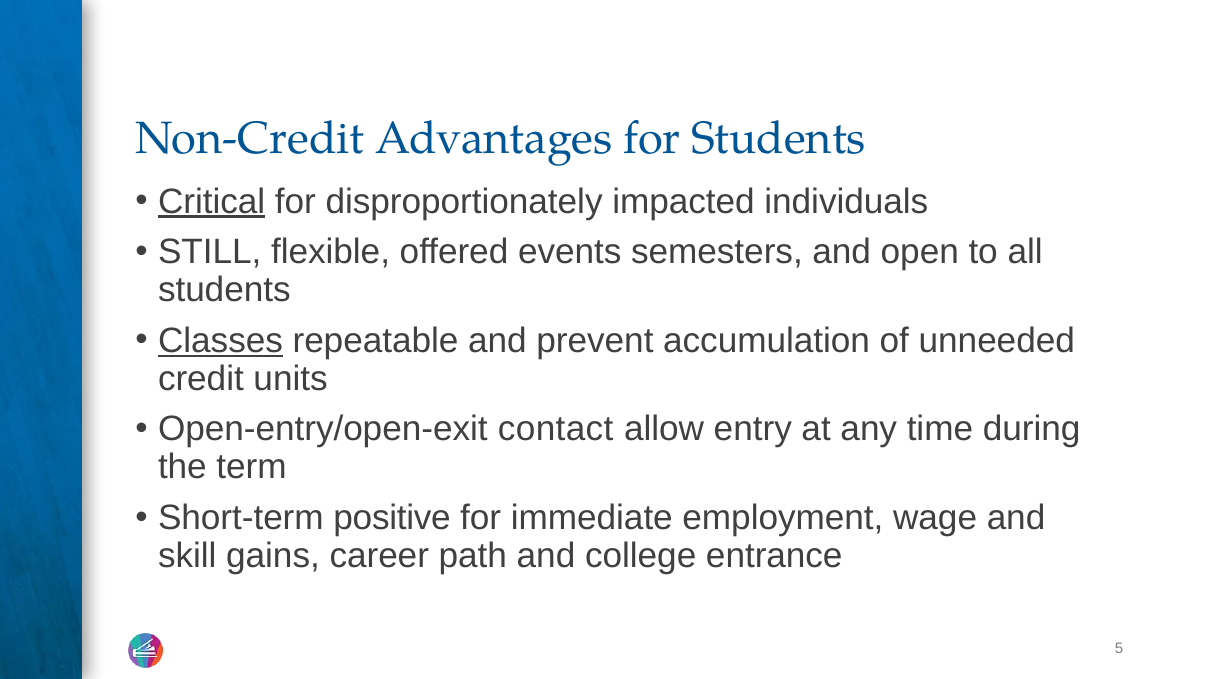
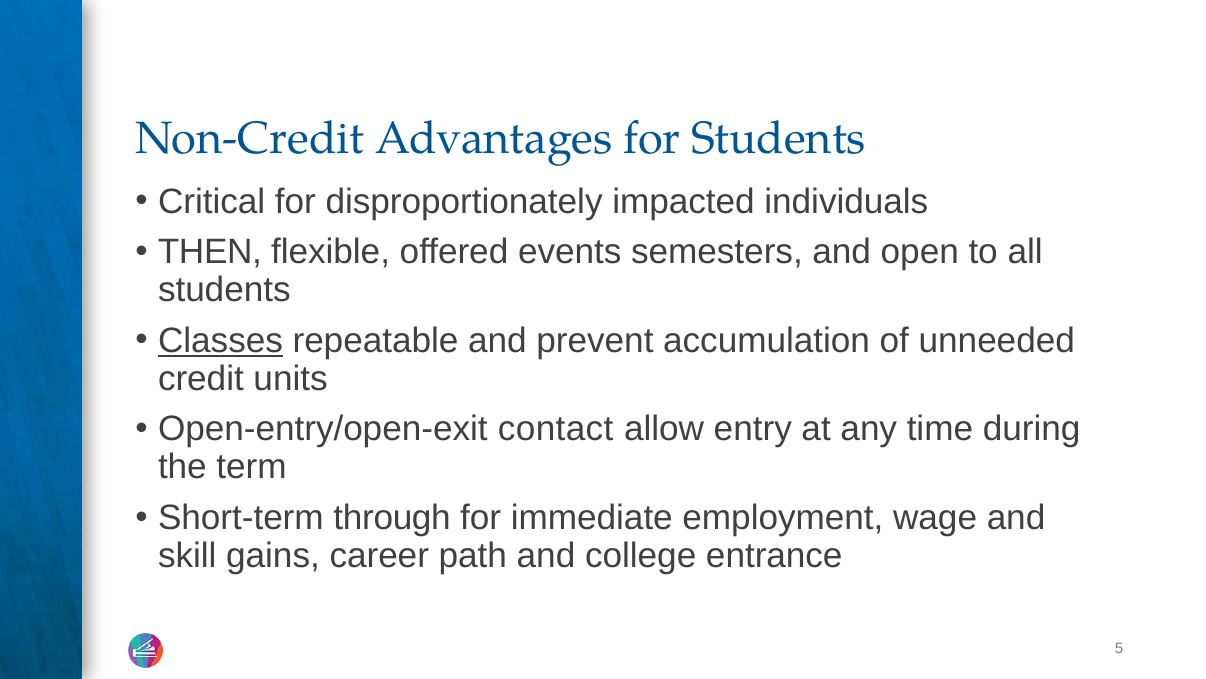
Critical underline: present -> none
STILL: STILL -> THEN
positive: positive -> through
